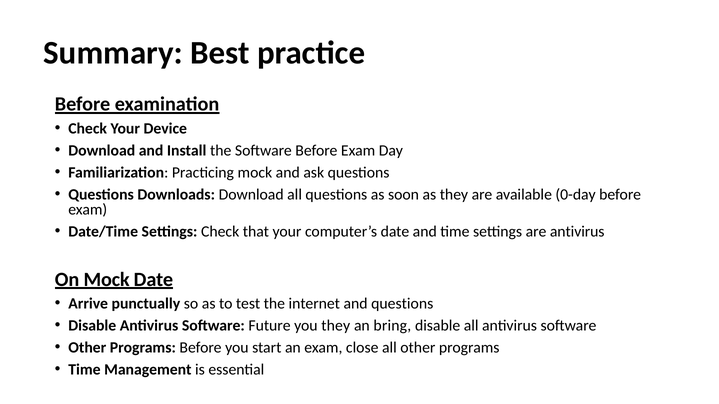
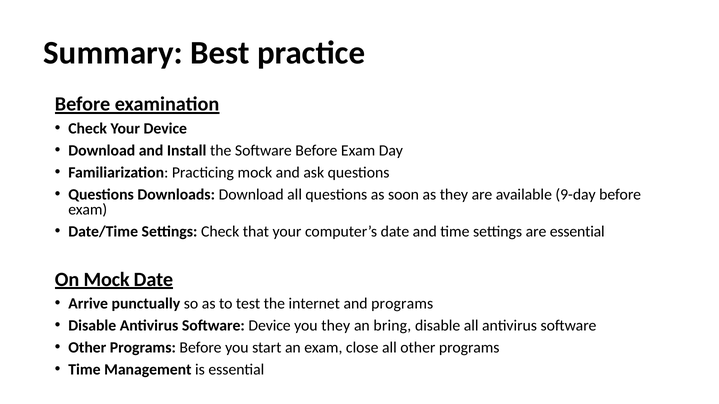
0-day: 0-day -> 9-day
are antivirus: antivirus -> essential
and questions: questions -> programs
Software Future: Future -> Device
